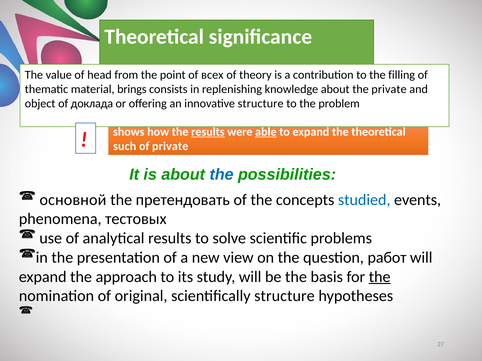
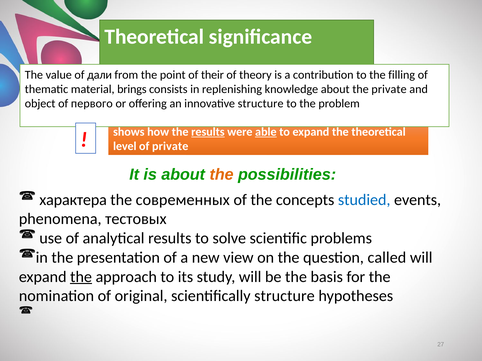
head: head -> дали
всех: всех -> their
доклада: доклада -> первого
such: such -> level
the at (222, 175) colour: blue -> orange
основной: основной -> характера
претендовать: претендовать -> современных
работ: работ -> called
the at (81, 277) underline: none -> present
the at (380, 277) underline: present -> none
